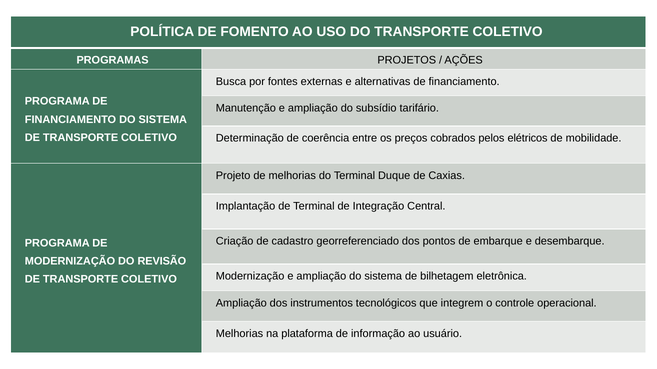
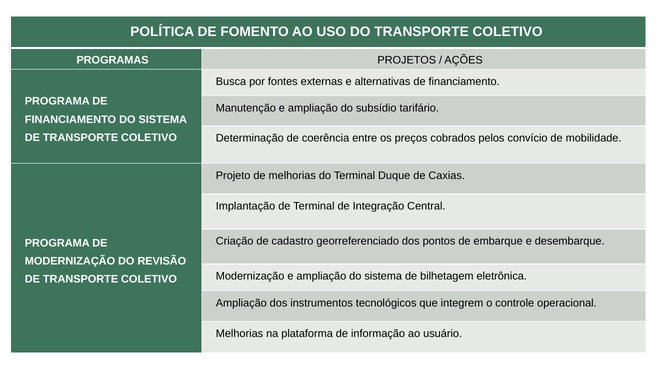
elétricos: elétricos -> convício
